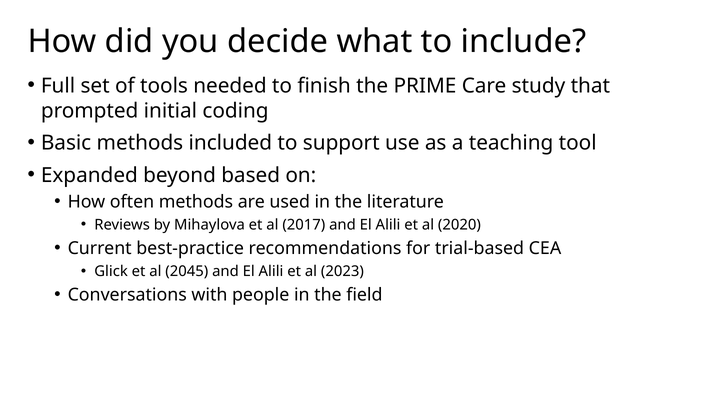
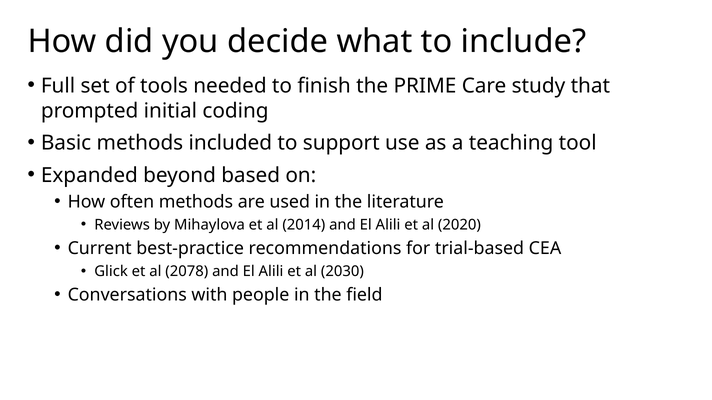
2017: 2017 -> 2014
2045: 2045 -> 2078
2023: 2023 -> 2030
